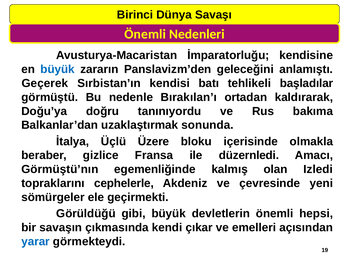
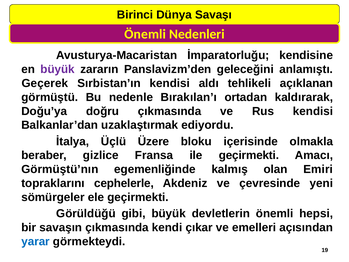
büyük at (58, 69) colour: blue -> purple
batı: batı -> aldı
başladılar: başladılar -> açıklanan
doğru tanınıyordu: tanınıyordu -> çıkmasında
Rus bakıma: bakıma -> kendisi
sonunda: sonunda -> ediyordu
ile düzernledi: düzernledi -> geçirmekti
Izledi: Izledi -> Emiri
